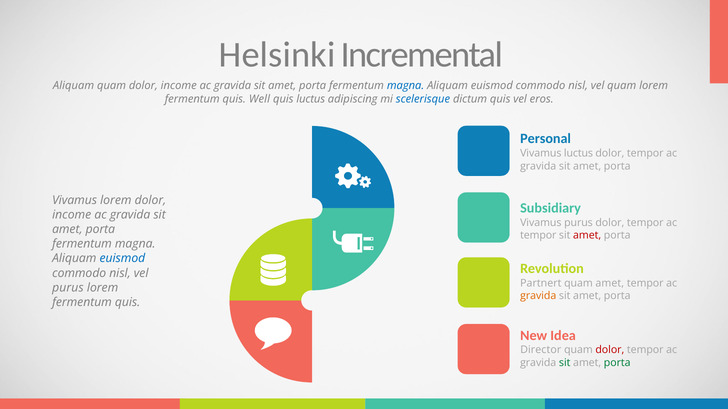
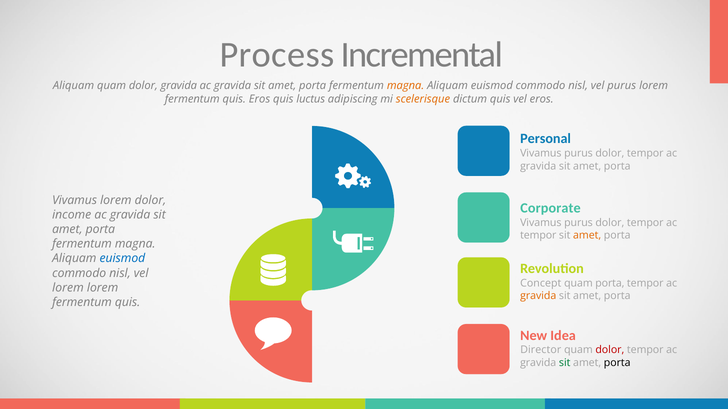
Helsinki: Helsinki -> Process
quam dolor income: income -> gravida
magna at (406, 86) colour: blue -> orange
vel quam: quam -> purus
quis Well: Well -> Eros
scelerisque colour: blue -> orange
luctus at (578, 154): luctus -> purus
Subsidiary: Subsidiary -> Corporate
amet at (587, 236) colour: red -> orange
Partnert: Partnert -> Concept
quam amet: amet -> porta
purus at (68, 288): purus -> lorem
porta at (617, 363) colour: green -> black
